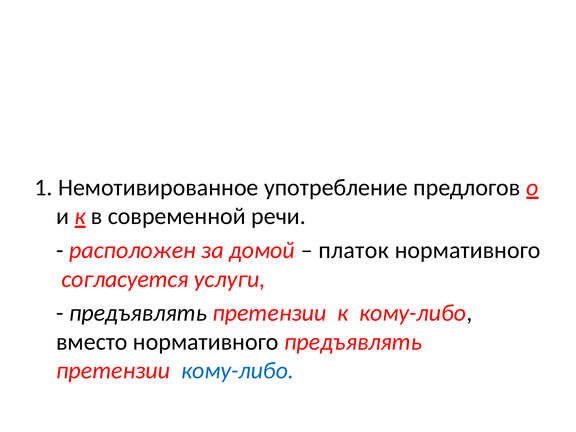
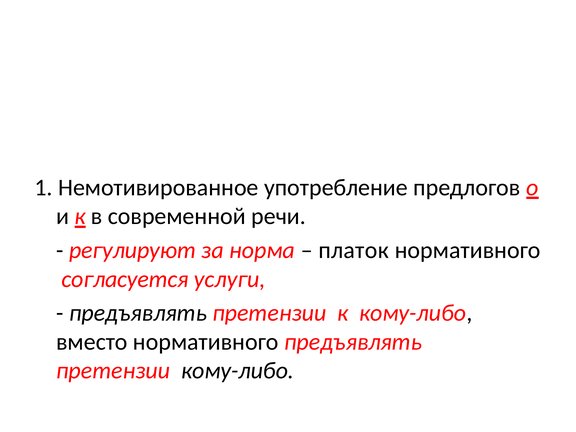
расположен: расположен -> регулируют
домой: домой -> норма
кому-либо at (238, 371) colour: blue -> black
